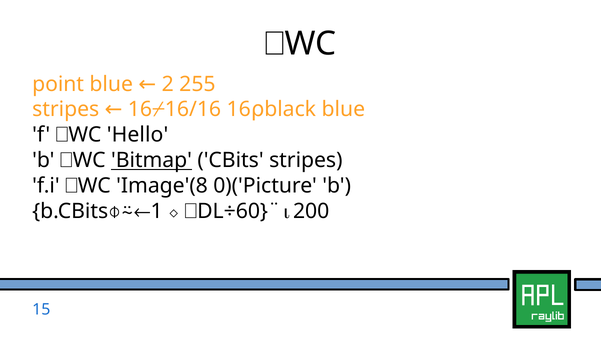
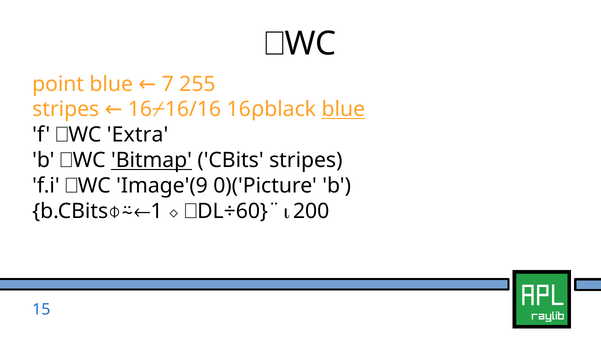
2: 2 -> 7
blue at (343, 110) underline: none -> present
Hello: Hello -> Extra
Image'(8: Image'(8 -> Image'(9
